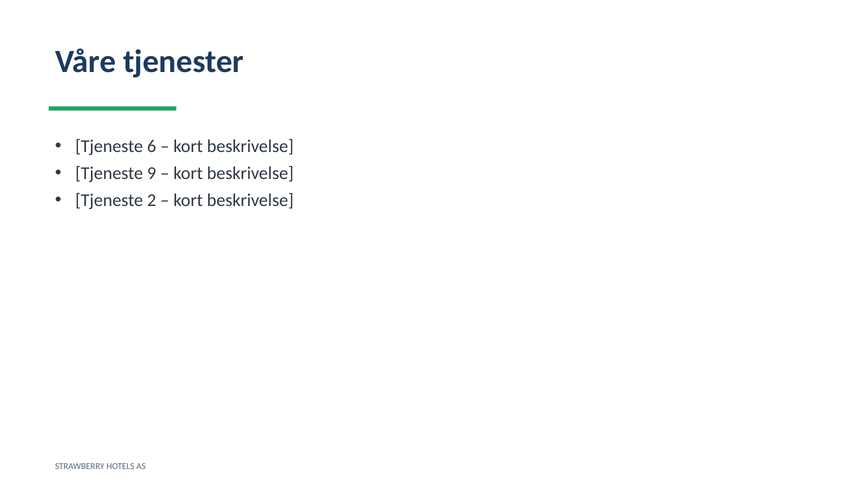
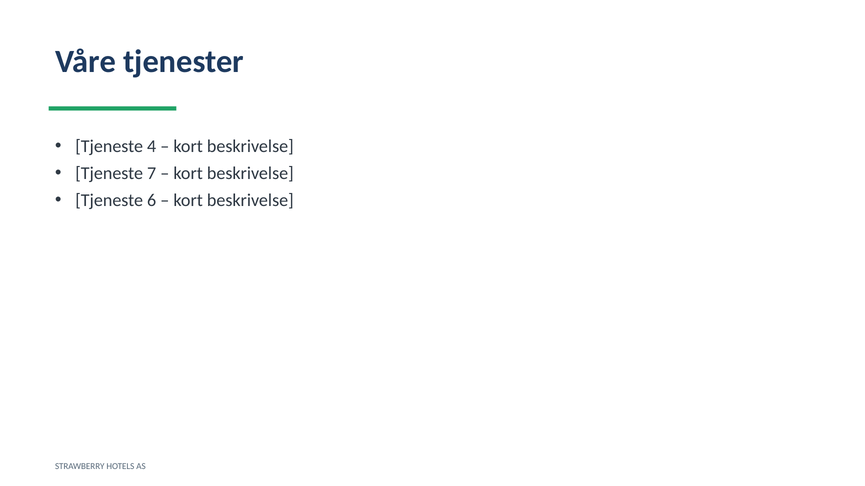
6: 6 -> 4
9: 9 -> 7
2: 2 -> 6
